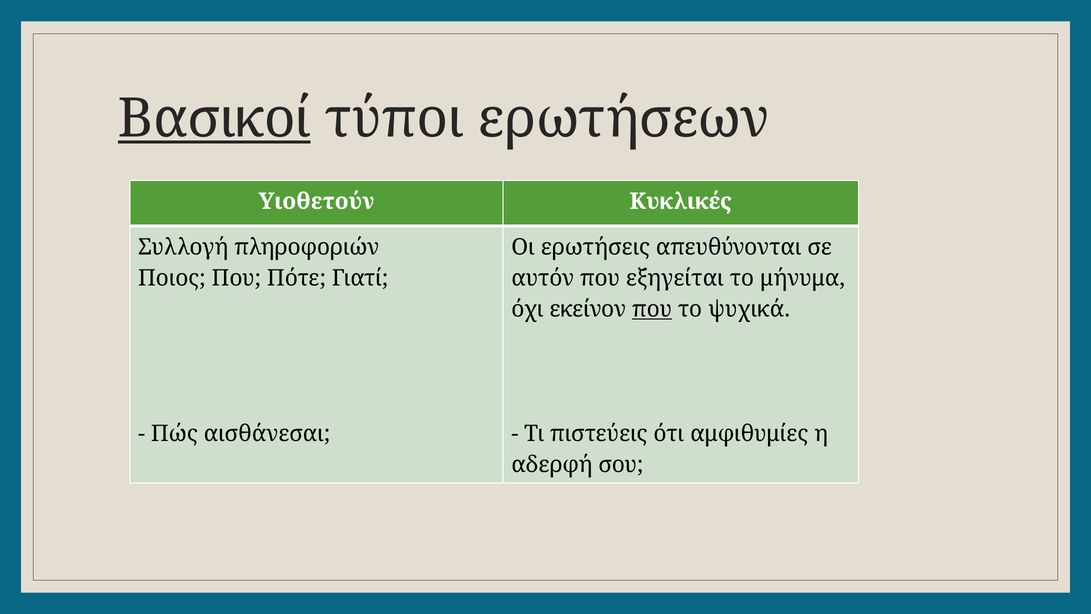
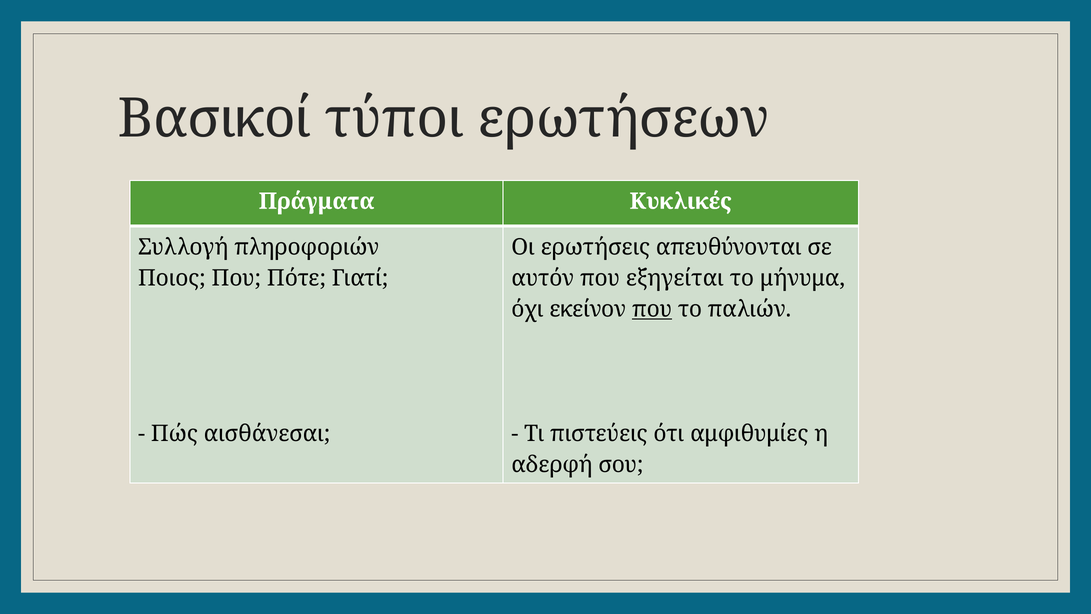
Βασικοί underline: present -> none
Υιοθετούν: Υιοθετούν -> Πράγματα
ψυχικά: ψυχικά -> παλιών
